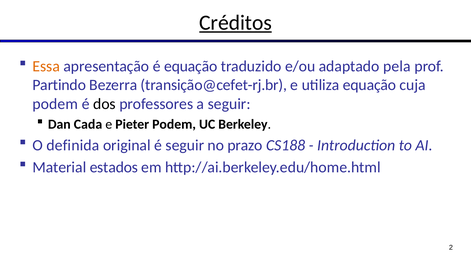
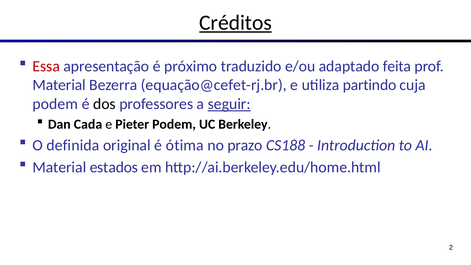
Essa colour: orange -> red
é equação: equação -> próximo
pela: pela -> feita
Partindo at (59, 85): Partindo -> Material
transição@cefet-rj.br: transição@cefet-rj.br -> equação@cefet-rj.br
utiliza equação: equação -> partindo
seguir at (229, 104) underline: none -> present
é seguir: seguir -> ótima
